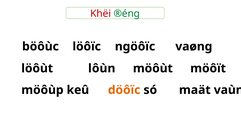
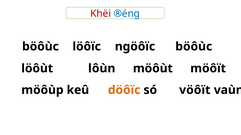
®éng colour: green -> blue
ngöôïc vaøng: vaøng -> böôùc
maät: maät -> vöôït
